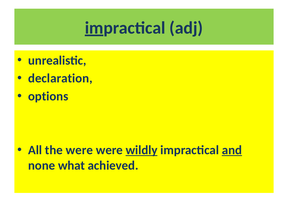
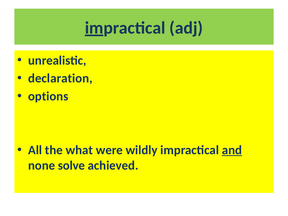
the were: were -> what
wildly underline: present -> none
what: what -> solve
